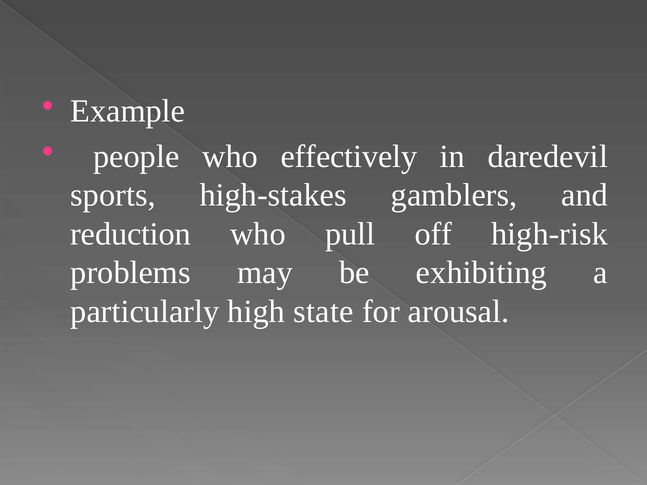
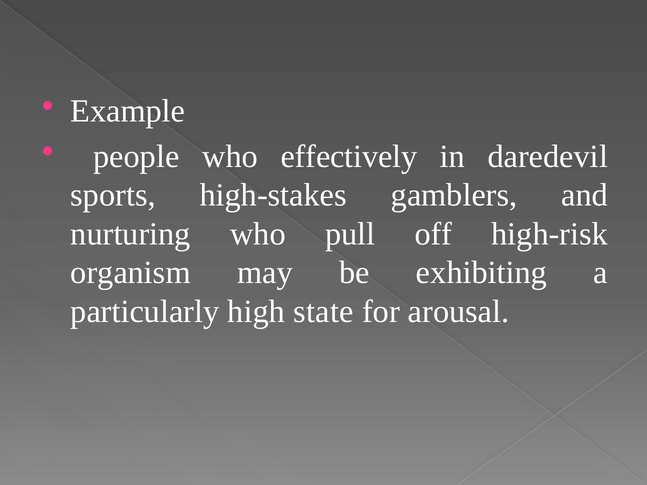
reduction: reduction -> nurturing
problems: problems -> organism
